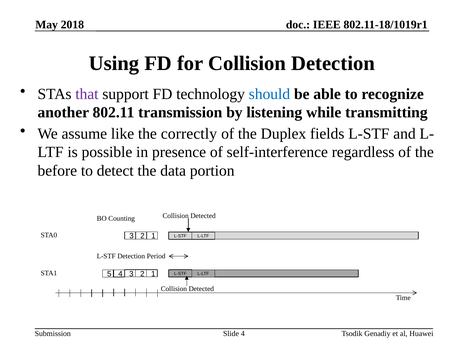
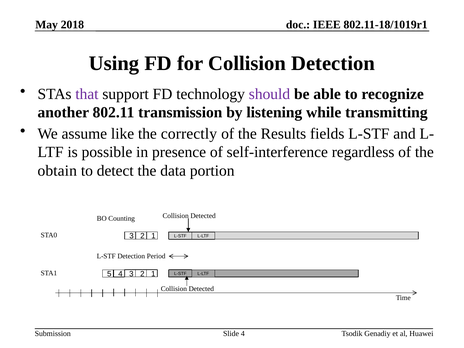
should colour: blue -> purple
Duplex: Duplex -> Results
before: before -> obtain
